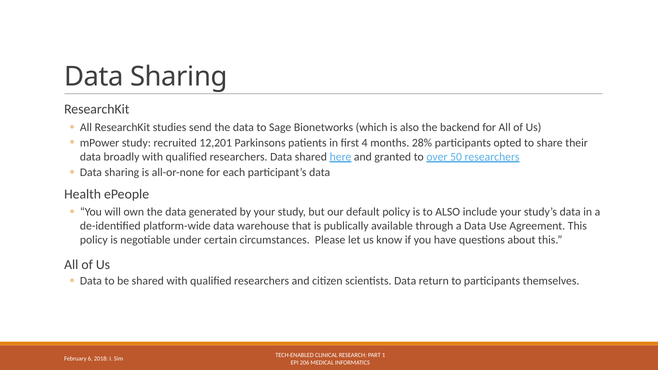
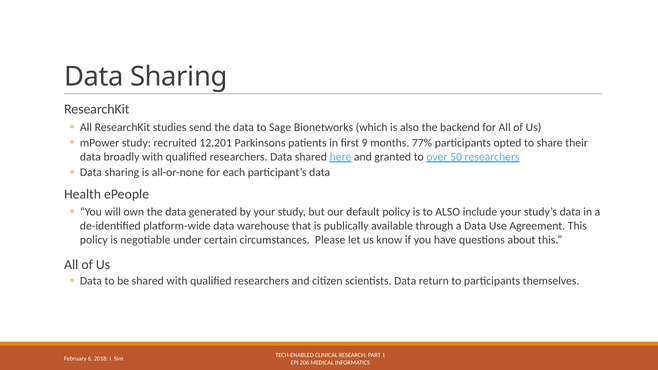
4: 4 -> 9
28%: 28% -> 77%
